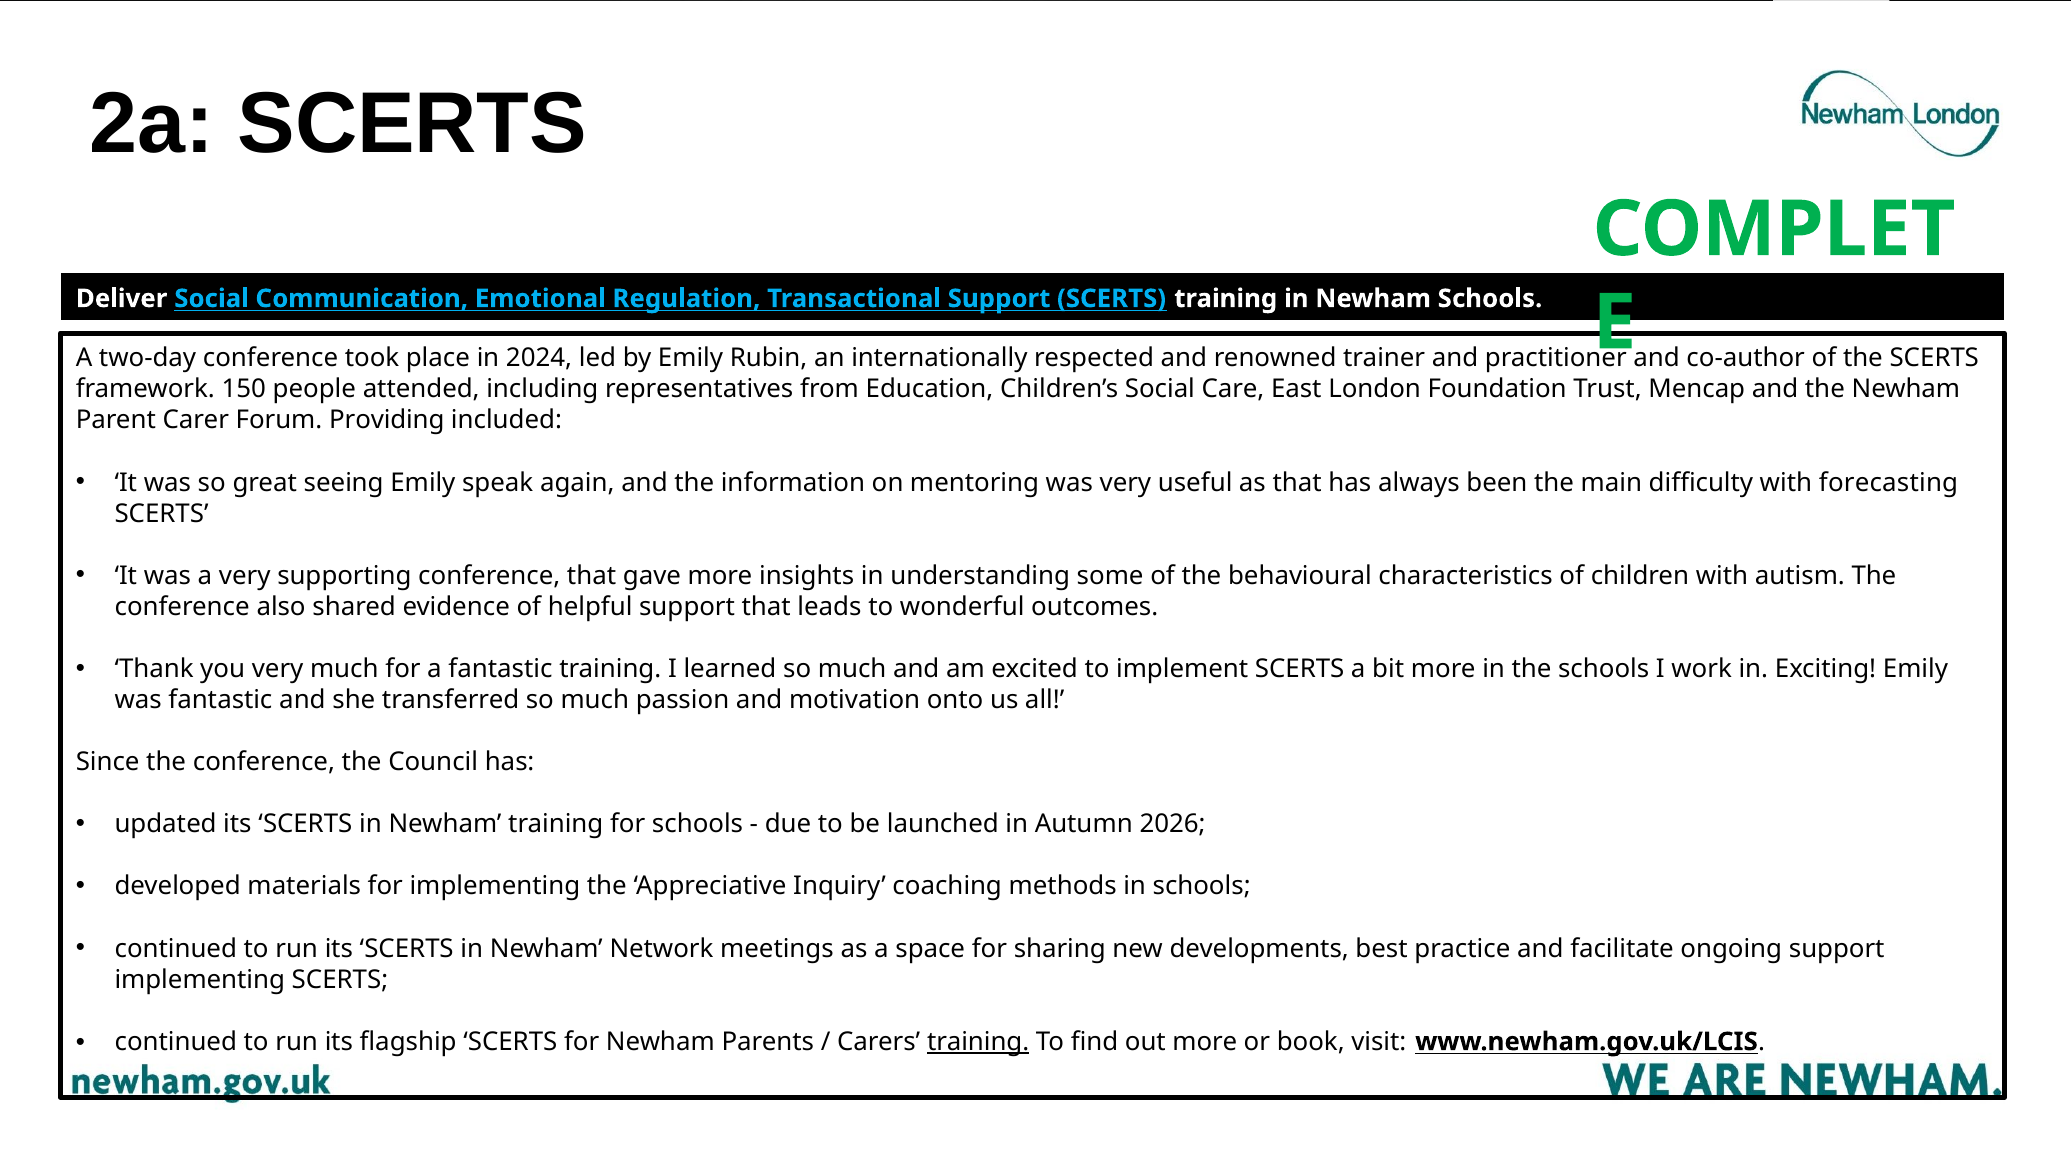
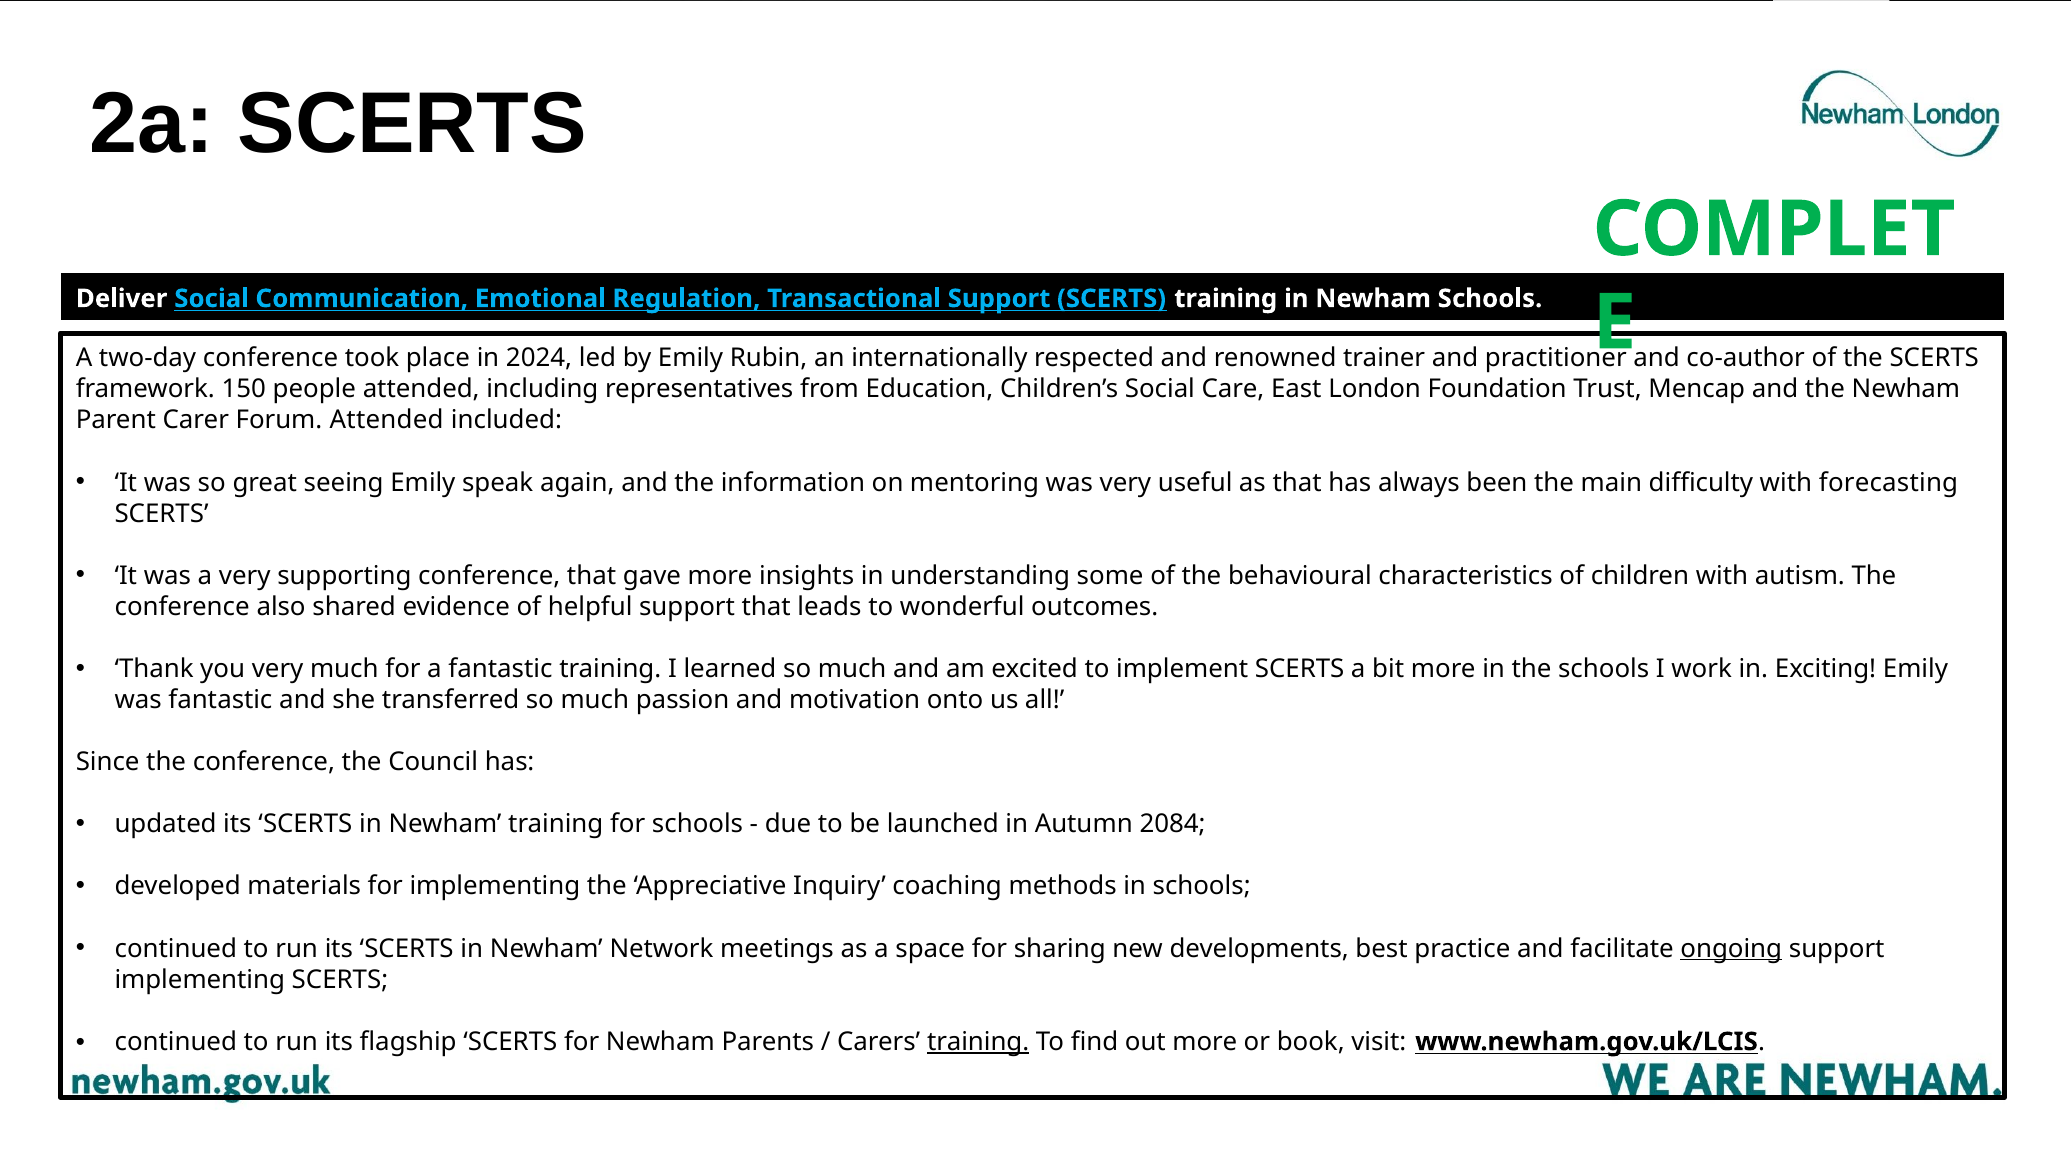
Forum Providing: Providing -> Attended
2026: 2026 -> 2084
ongoing underline: none -> present
